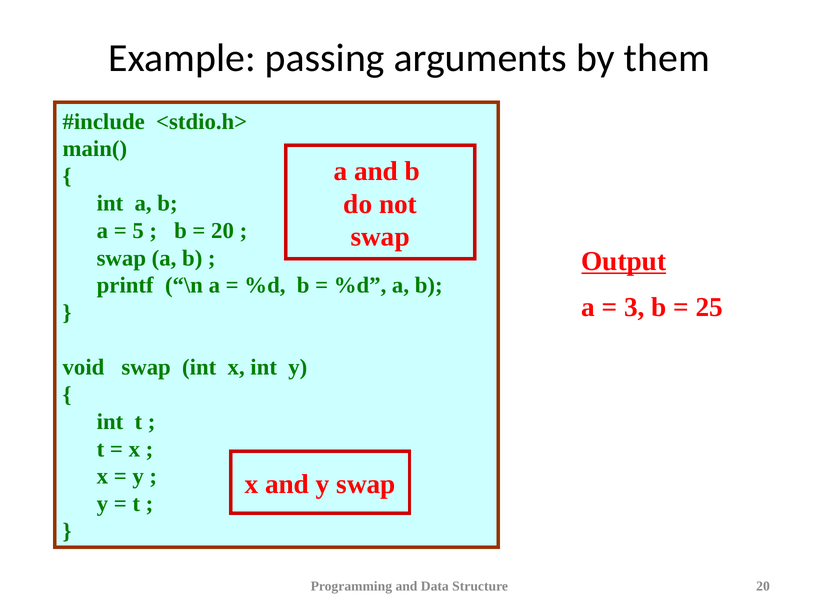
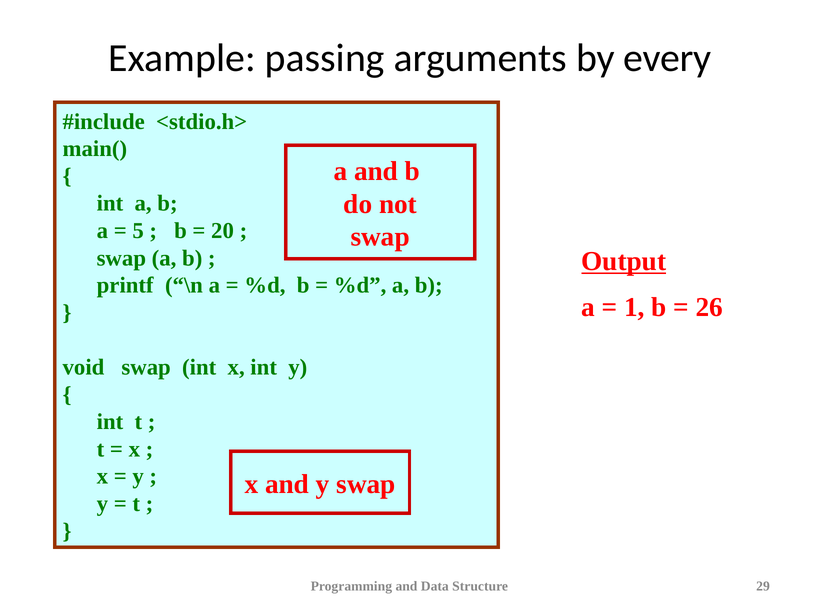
them: them -> every
3: 3 -> 1
25: 25 -> 26
Structure 20: 20 -> 29
